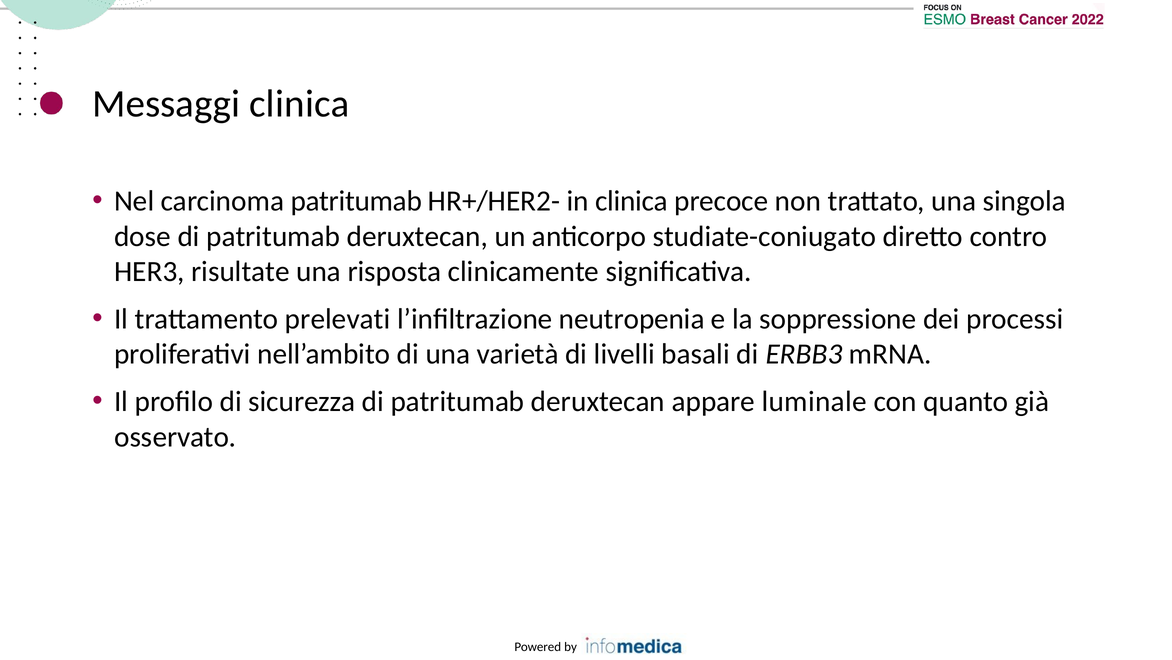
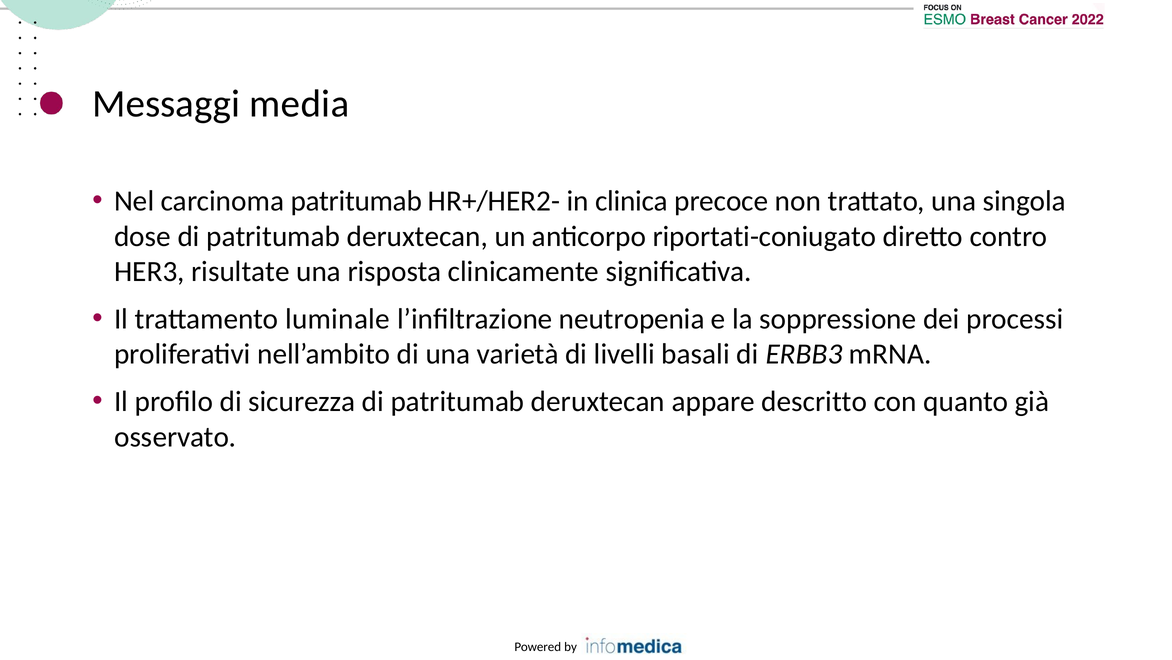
Messaggi clinica: clinica -> media
studiate-coniugato: studiate-coniugato -> riportati-coniugato
prelevati: prelevati -> luminale
luminale: luminale -> descritto
